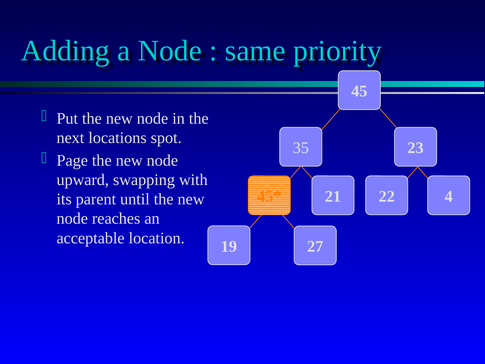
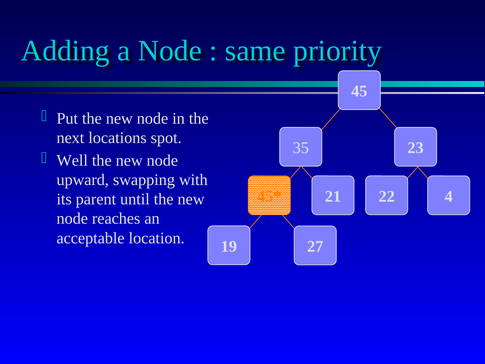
Page: Page -> Well
